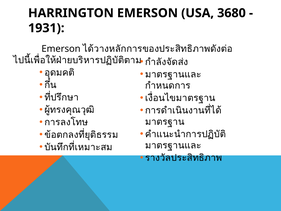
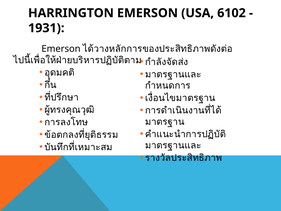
3680: 3680 -> 6102
